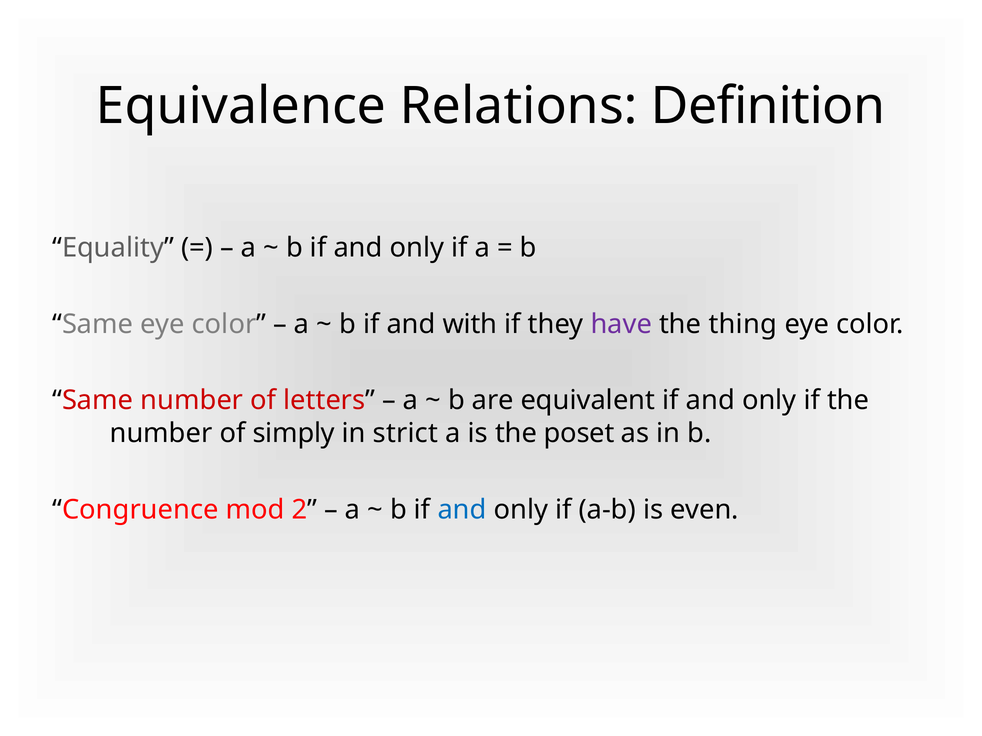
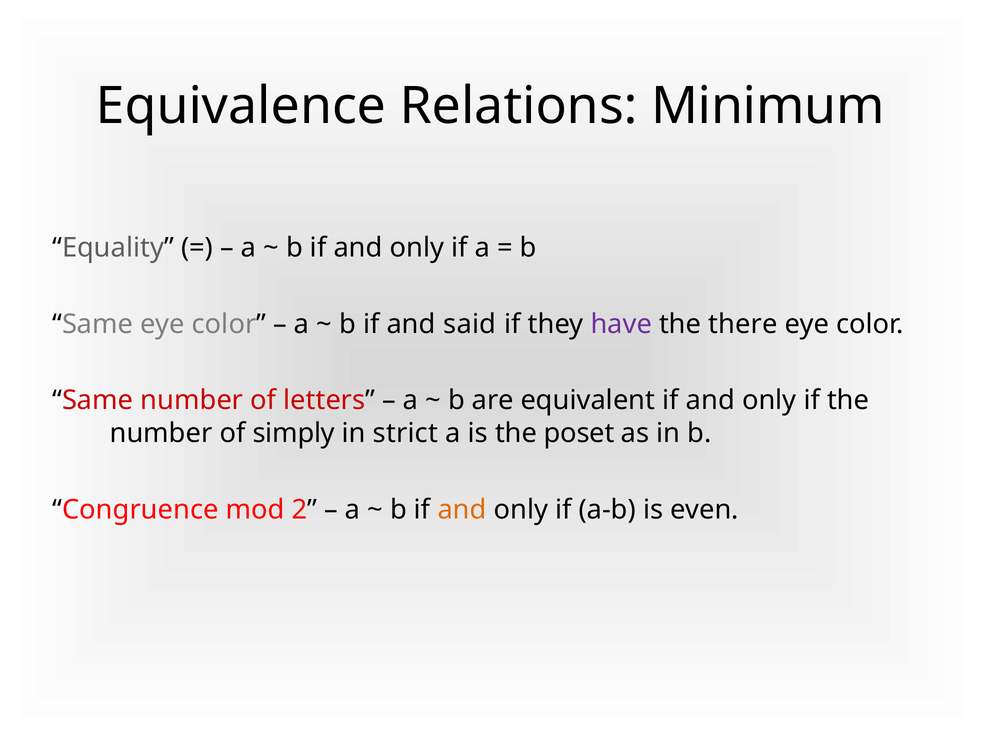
Definition: Definition -> Minimum
with: with -> said
thing: thing -> there
and at (462, 510) colour: blue -> orange
